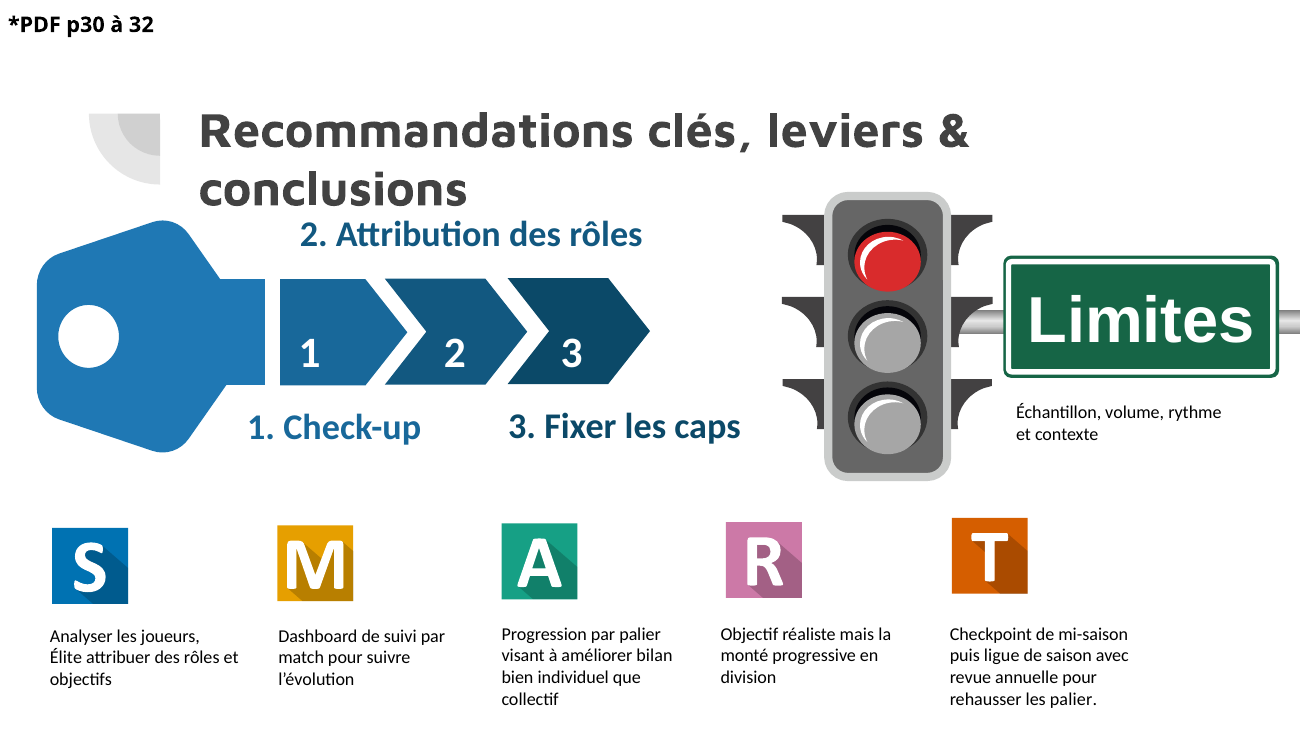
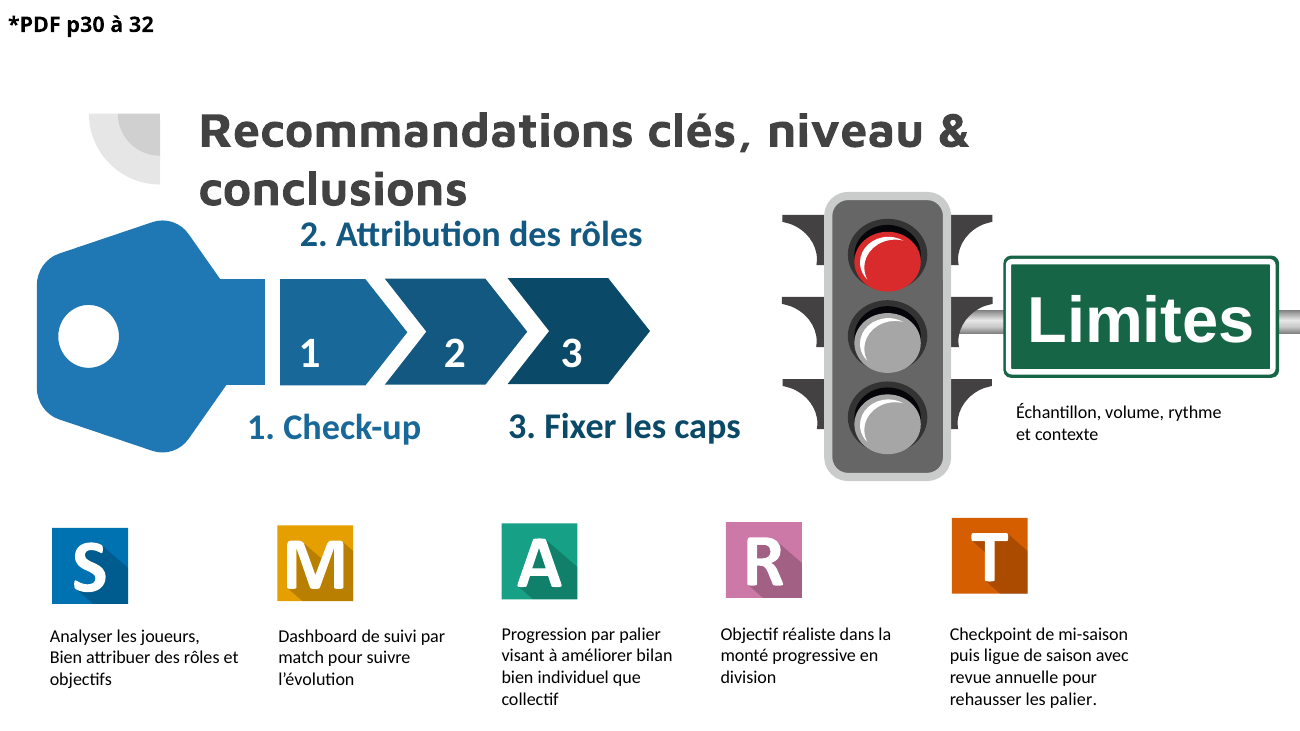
leviers: leviers -> niveau
mais: mais -> dans
Élite at (66, 658): Élite -> Bien
